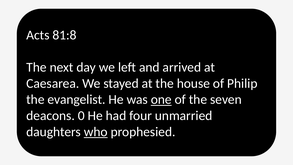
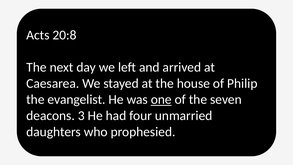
81:8: 81:8 -> 20:8
0: 0 -> 3
who underline: present -> none
